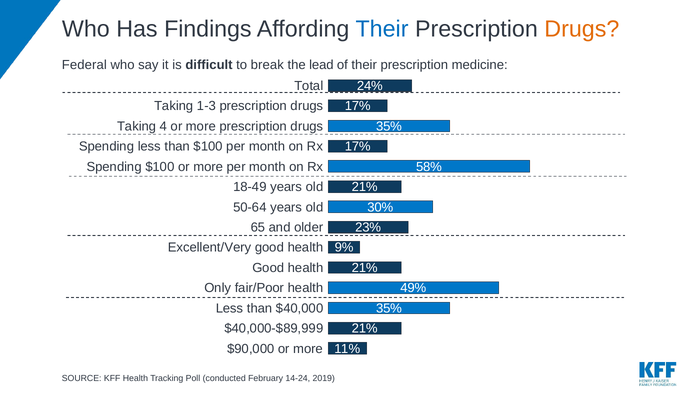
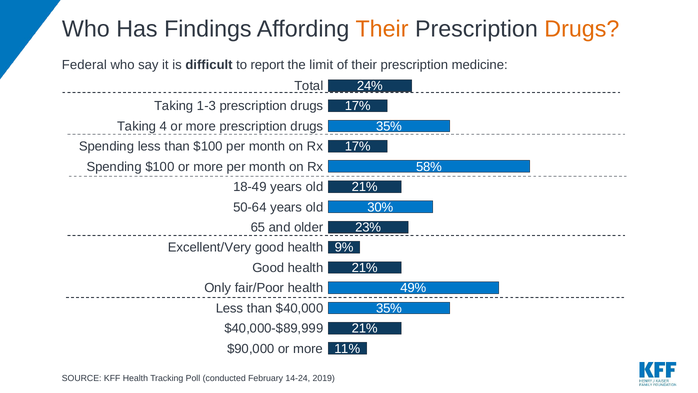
Their at (382, 29) colour: blue -> orange
break: break -> report
lead: lead -> limit
